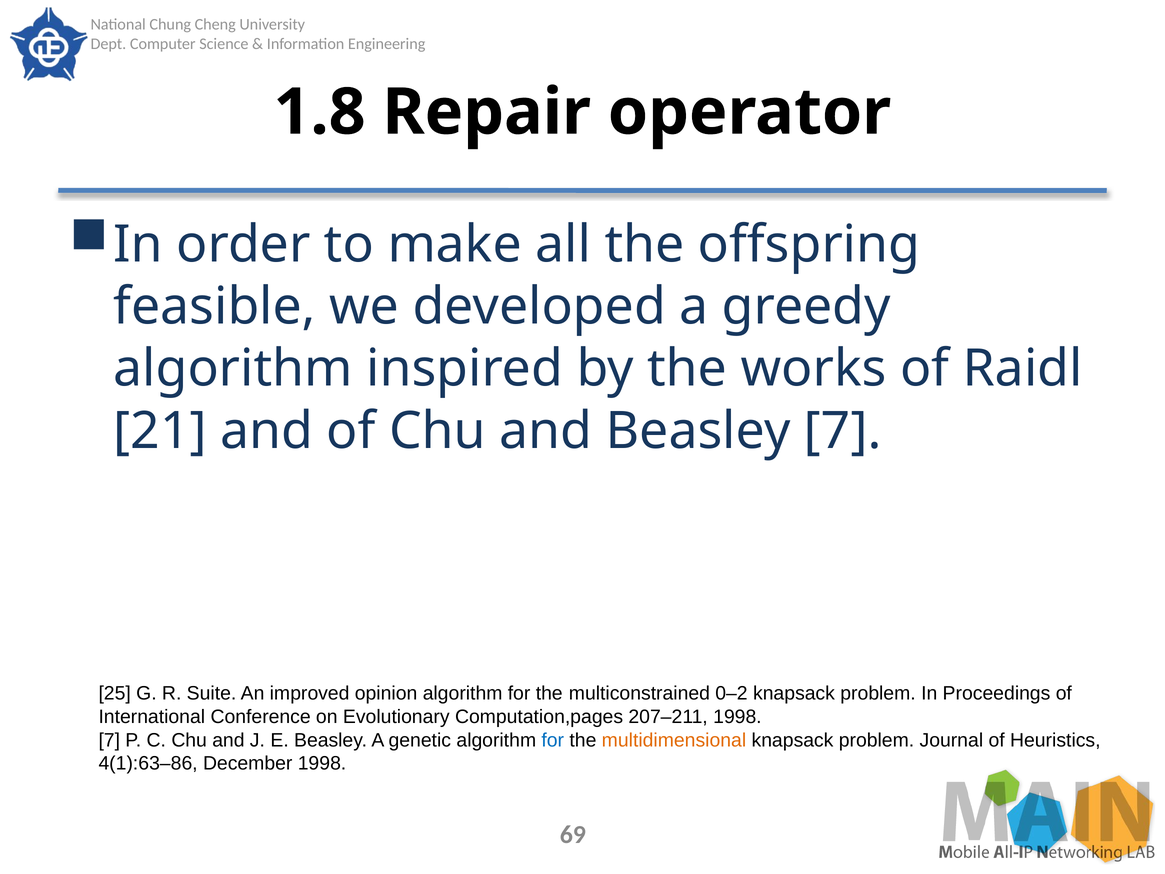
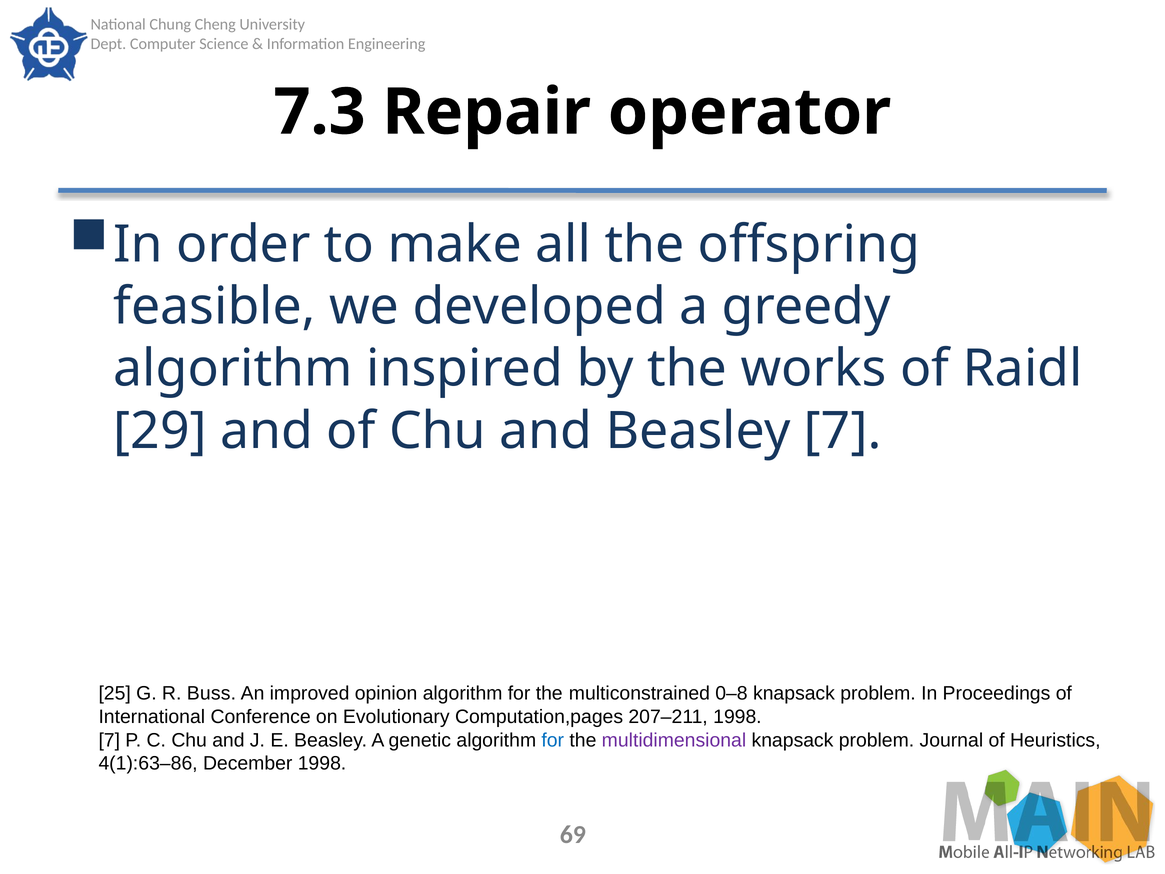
1.8: 1.8 -> 7.3
21: 21 -> 29
Suite: Suite -> Buss
0–2: 0–2 -> 0–8
multidimensional colour: orange -> purple
